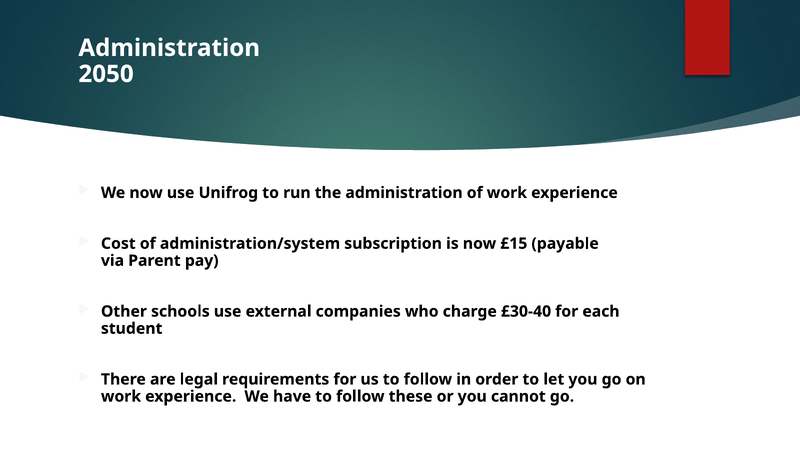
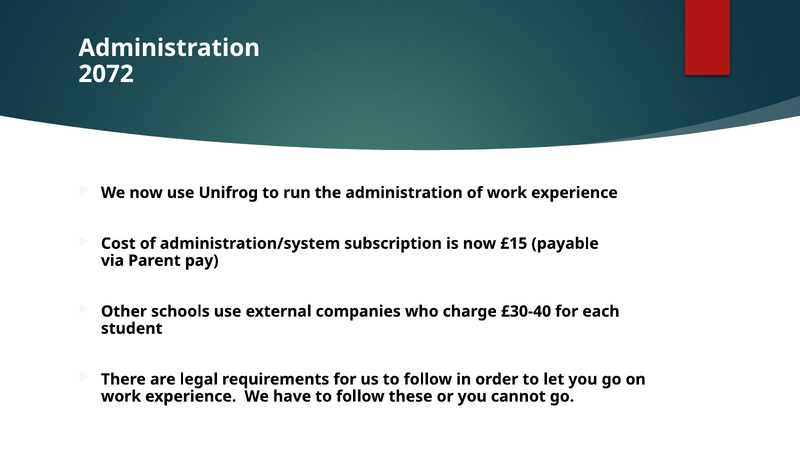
2050: 2050 -> 2072
